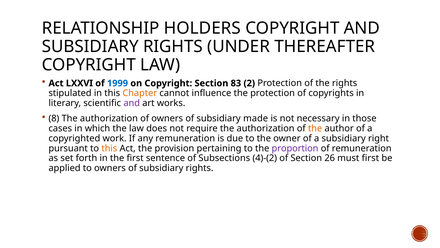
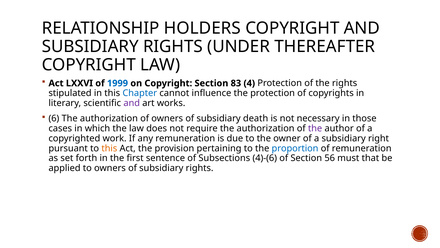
2: 2 -> 4
Chapter colour: orange -> blue
8: 8 -> 6
made: made -> death
the at (315, 128) colour: orange -> purple
proportion colour: purple -> blue
4)-(2: 4)-(2 -> 4)-(6
26: 26 -> 56
must first: first -> that
